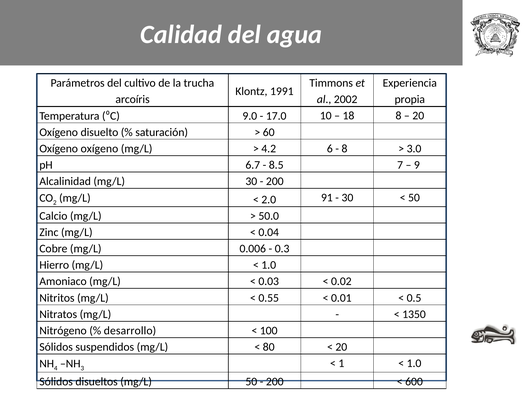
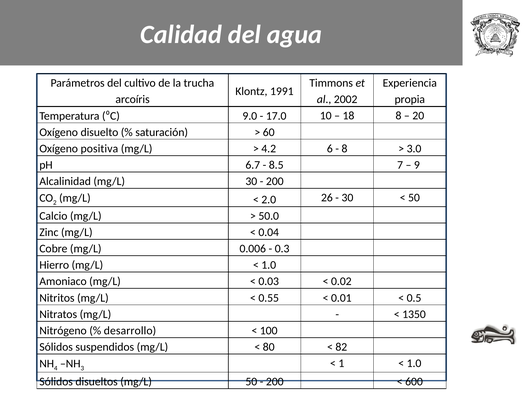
Oxígeno oxígeno: oxígeno -> positiva
91: 91 -> 26
20 at (341, 347): 20 -> 82
